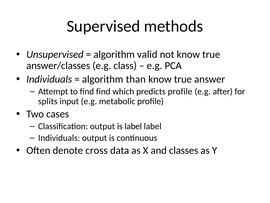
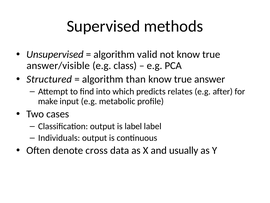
answer/classes: answer/classes -> answer/visible
Individuals at (49, 79): Individuals -> Structured
find find: find -> into
predicts profile: profile -> relates
splits: splits -> make
classes: classes -> usually
